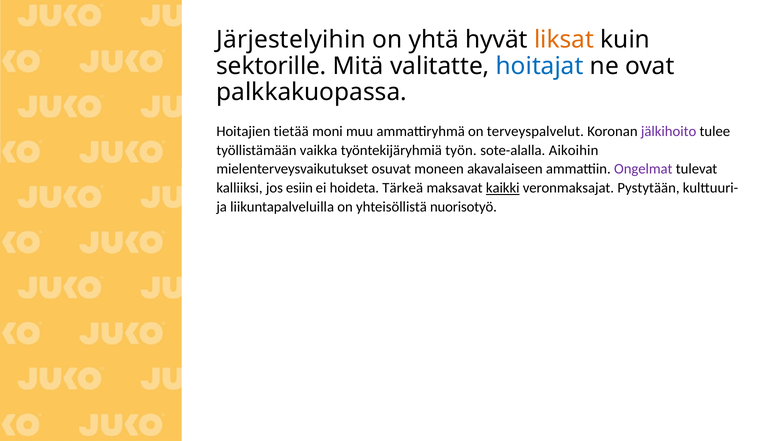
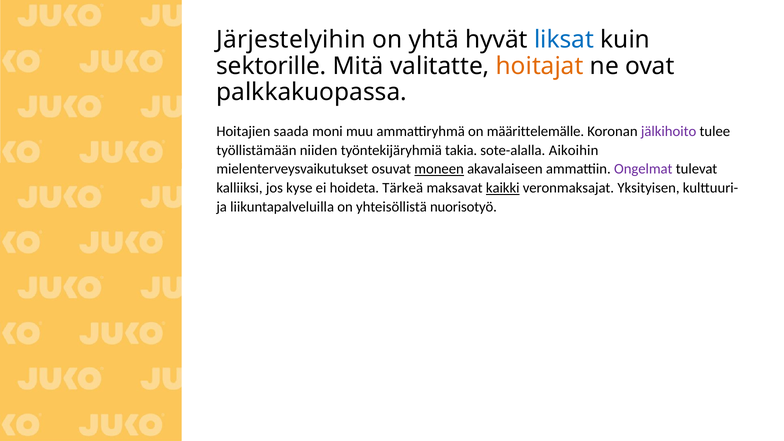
liksat colour: orange -> blue
hoitajat colour: blue -> orange
tietää: tietää -> saada
terveyspalvelut: terveyspalvelut -> määrittelemälle
vaikka: vaikka -> niiden
työn: työn -> takia
moneen underline: none -> present
esiin: esiin -> kyse
Pystytään: Pystytään -> Yksityisen
